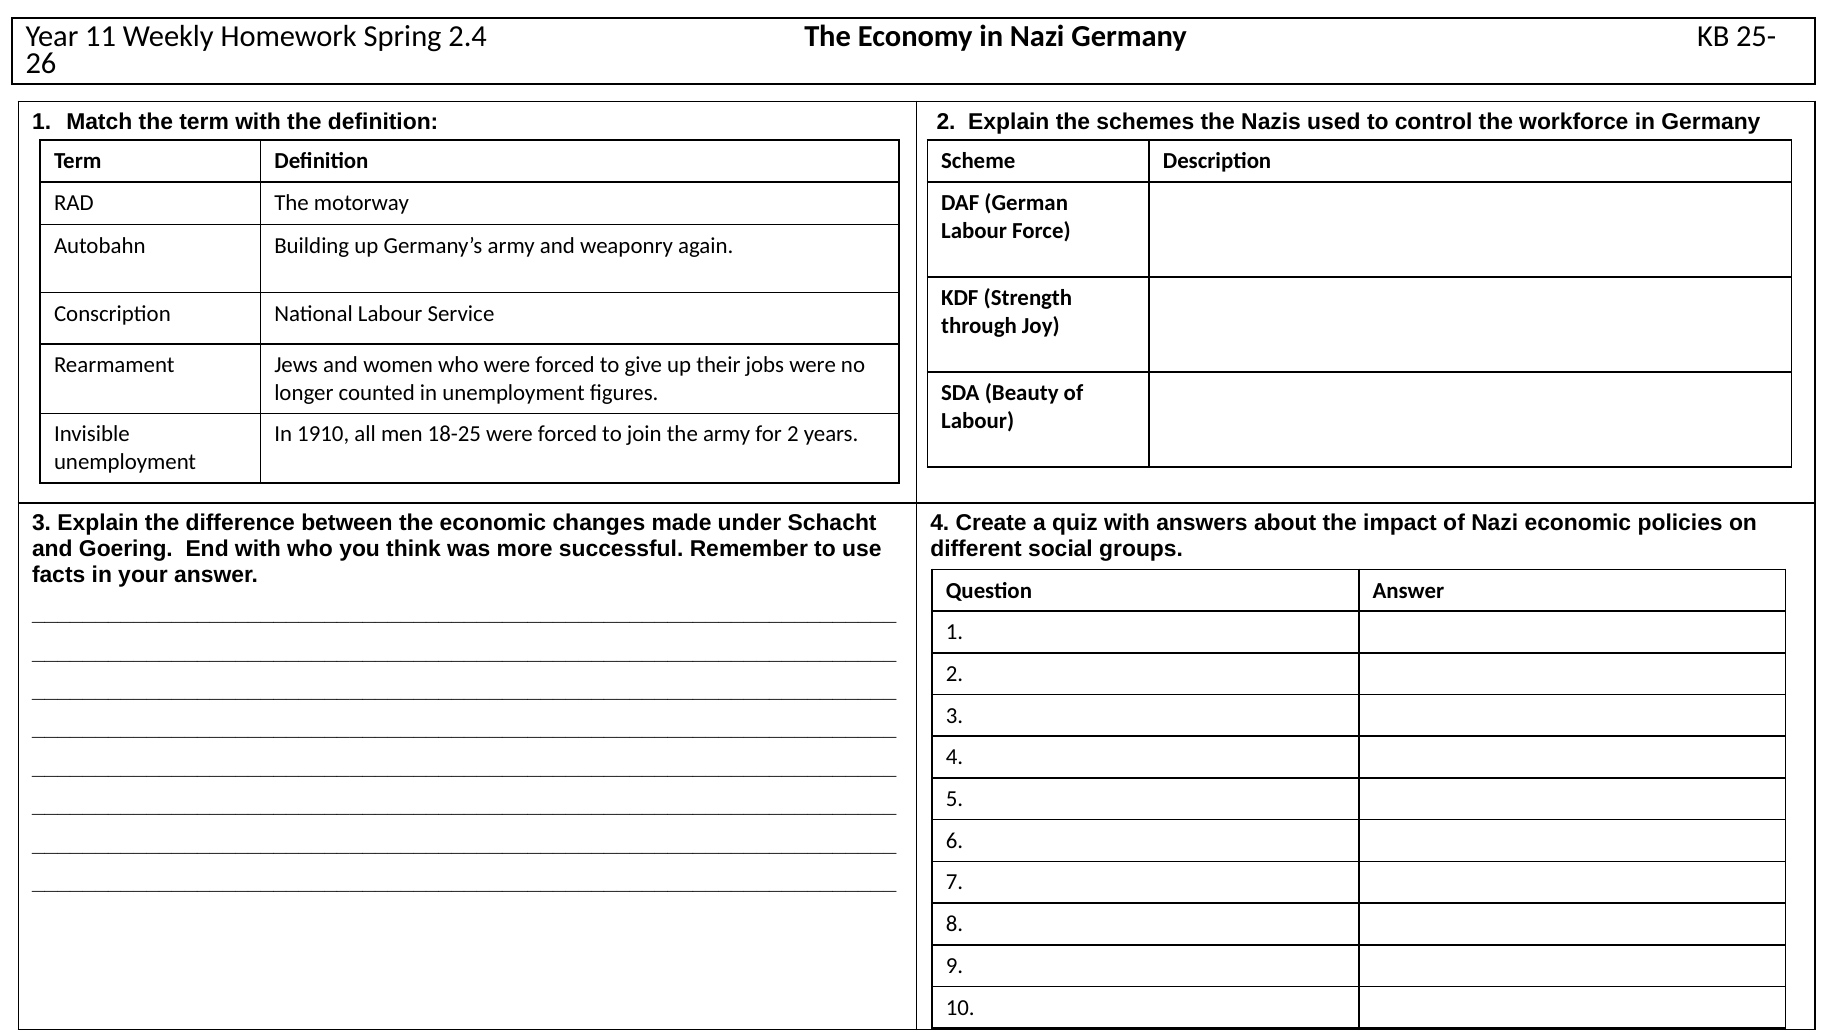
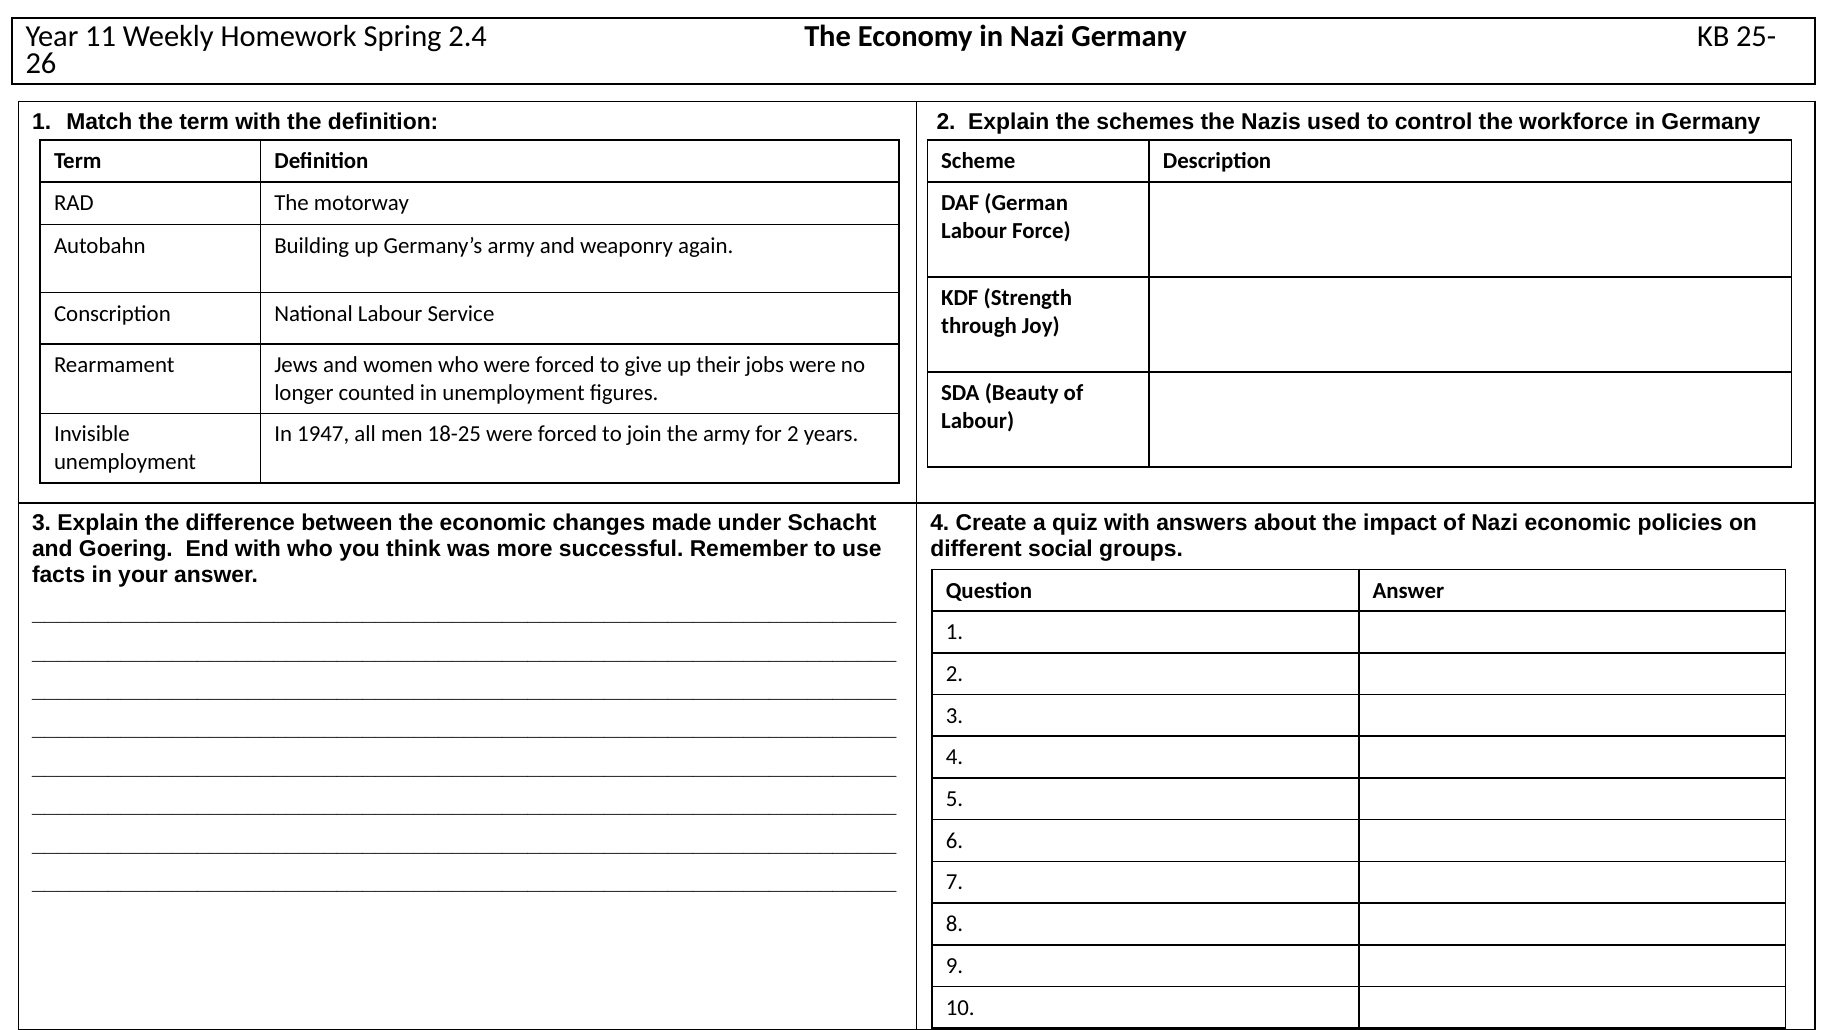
1910: 1910 -> 1947
